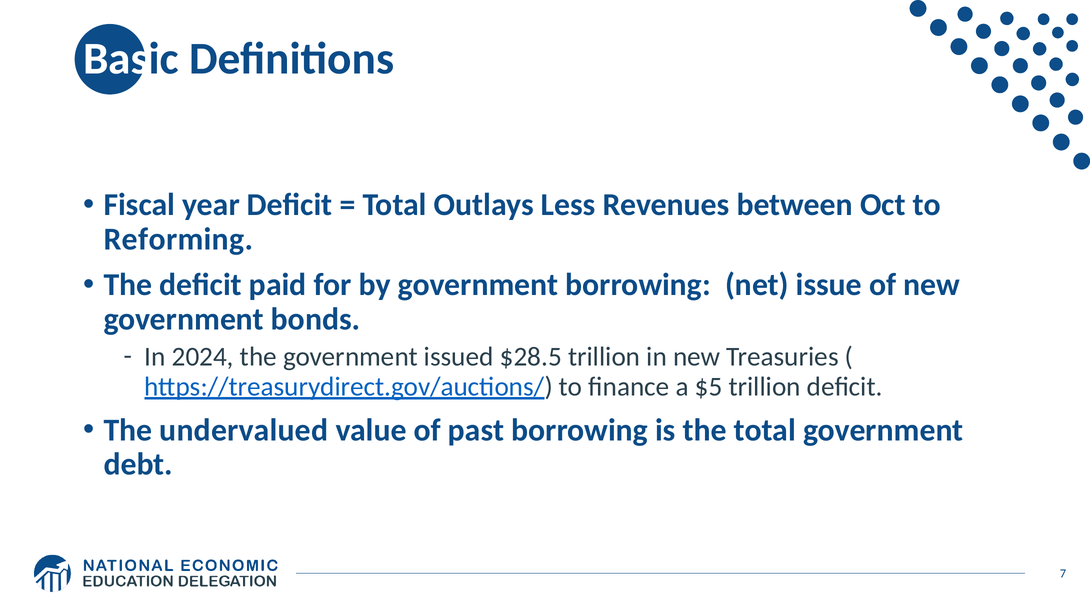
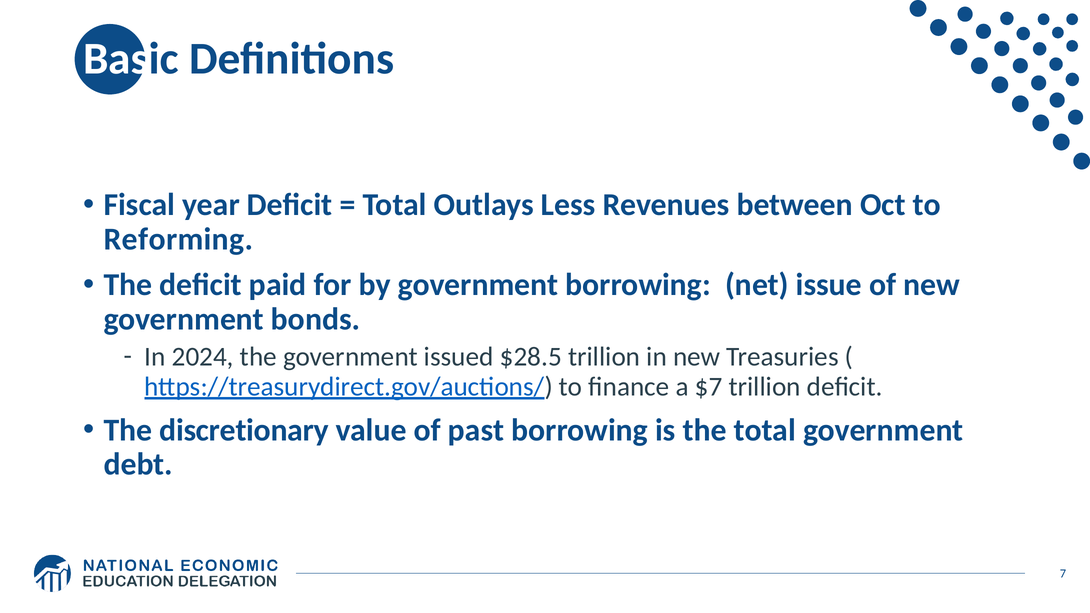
$5: $5 -> $7
undervalued: undervalued -> discretionary
